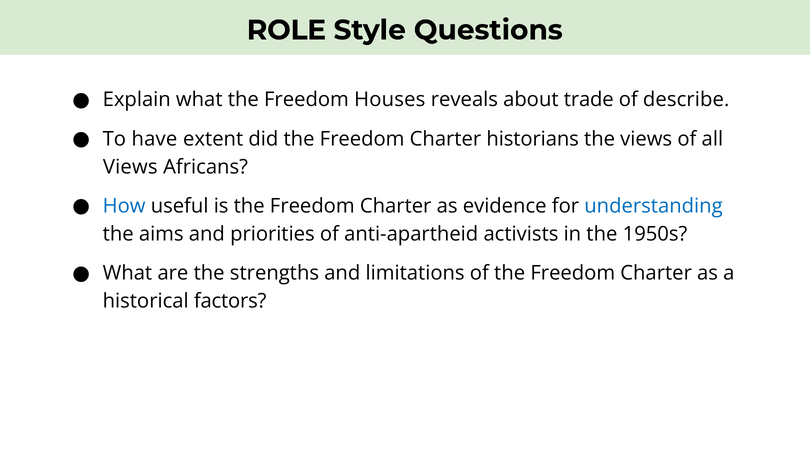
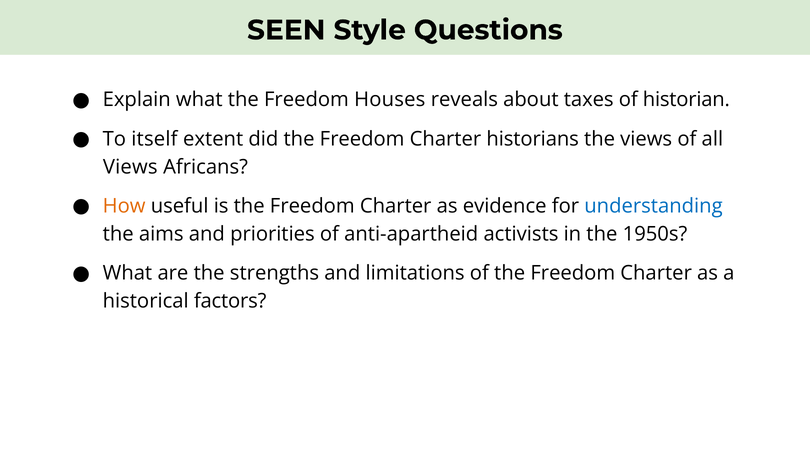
ROLE: ROLE -> SEEN
trade: trade -> taxes
describe: describe -> historian
have: have -> itself
How colour: blue -> orange
